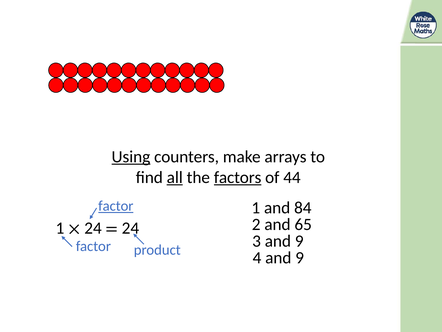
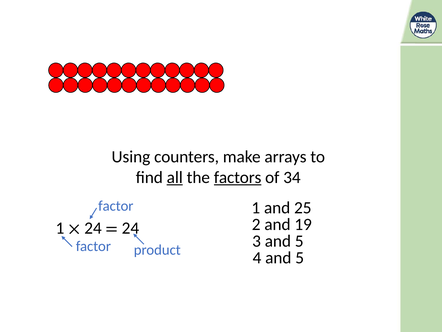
Using underline: present -> none
44: 44 -> 34
factor at (116, 206) underline: present -> none
84: 84 -> 25
65: 65 -> 19
3 and 9: 9 -> 5
4 and 9: 9 -> 5
